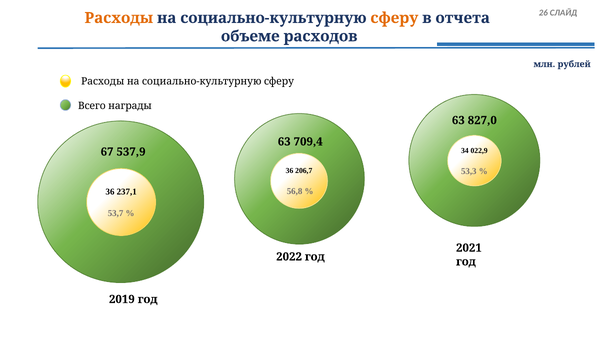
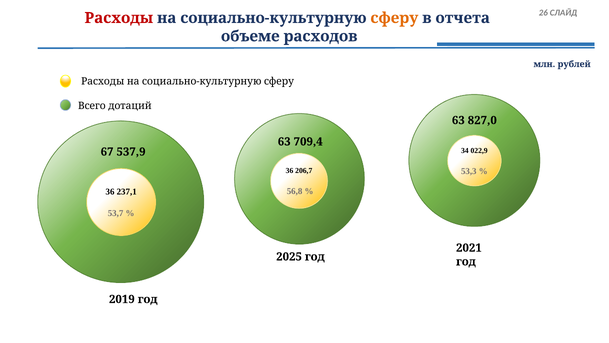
Расходы at (119, 18) colour: orange -> red
награды: награды -> дотаций
2022: 2022 -> 2025
